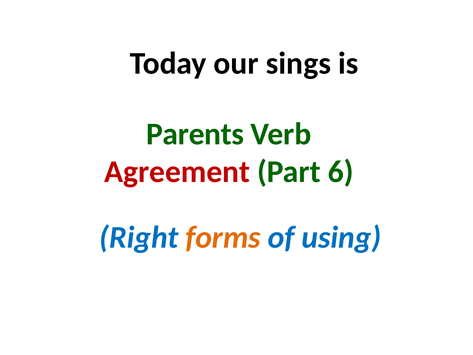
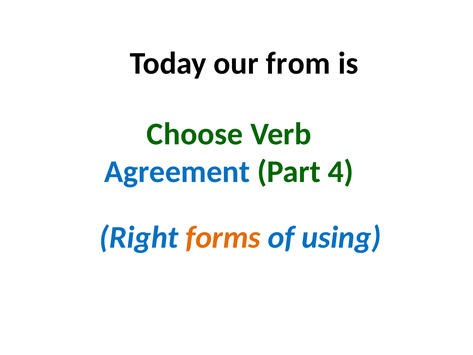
sings: sings -> from
Parents: Parents -> Choose
Agreement colour: red -> blue
6: 6 -> 4
